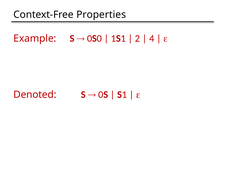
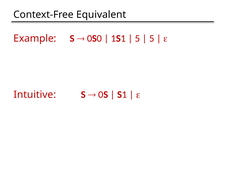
Properties: Properties -> Equivalent
2 at (138, 38): 2 -> 5
4 at (152, 38): 4 -> 5
Denoted: Denoted -> Intuitive
